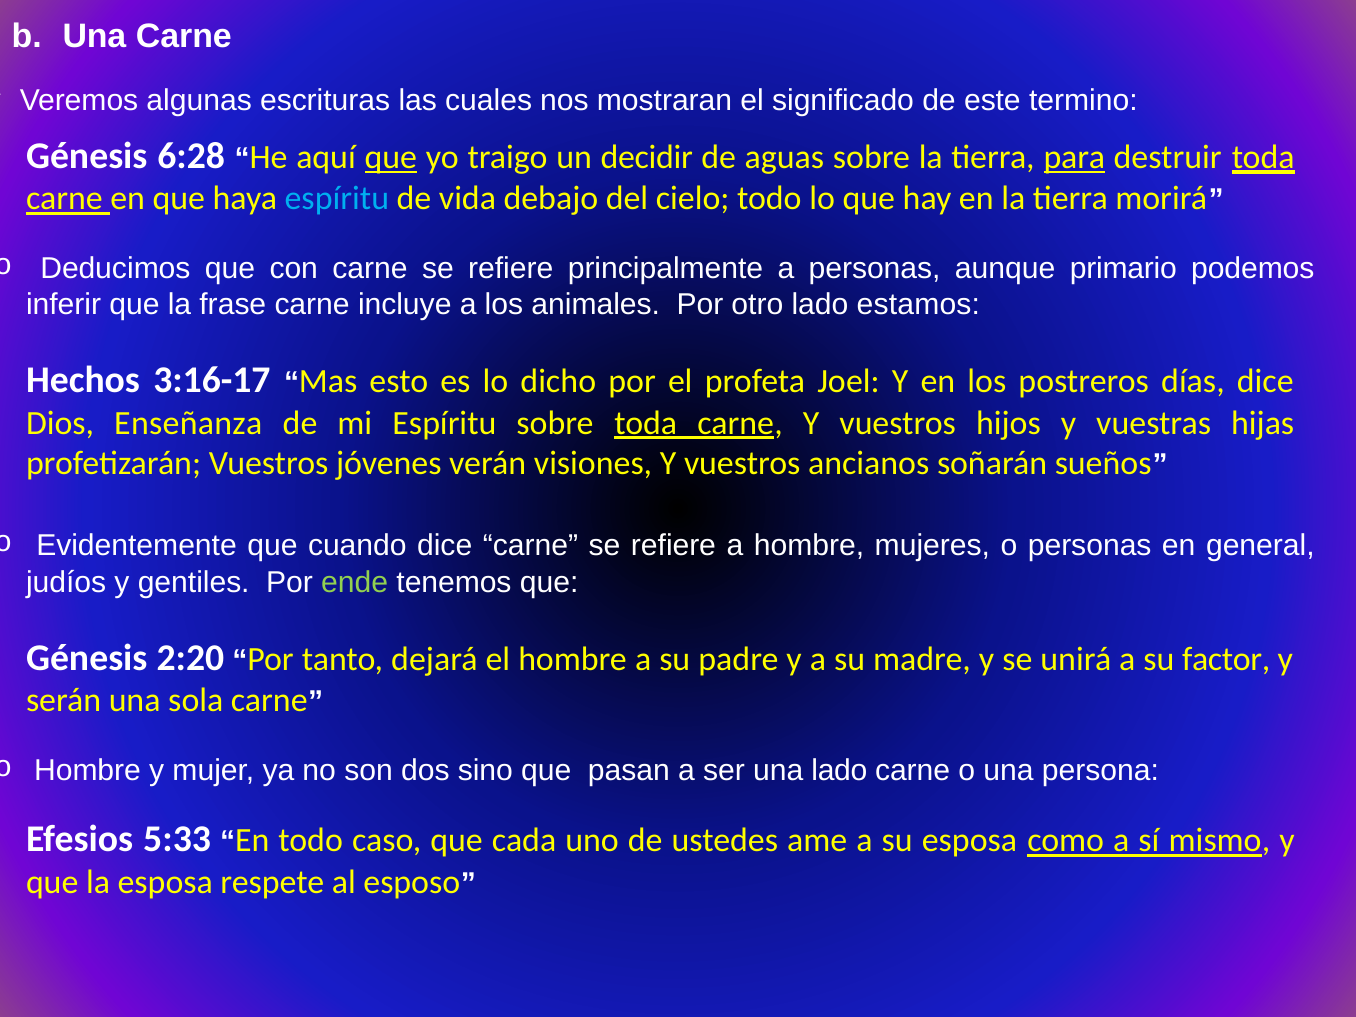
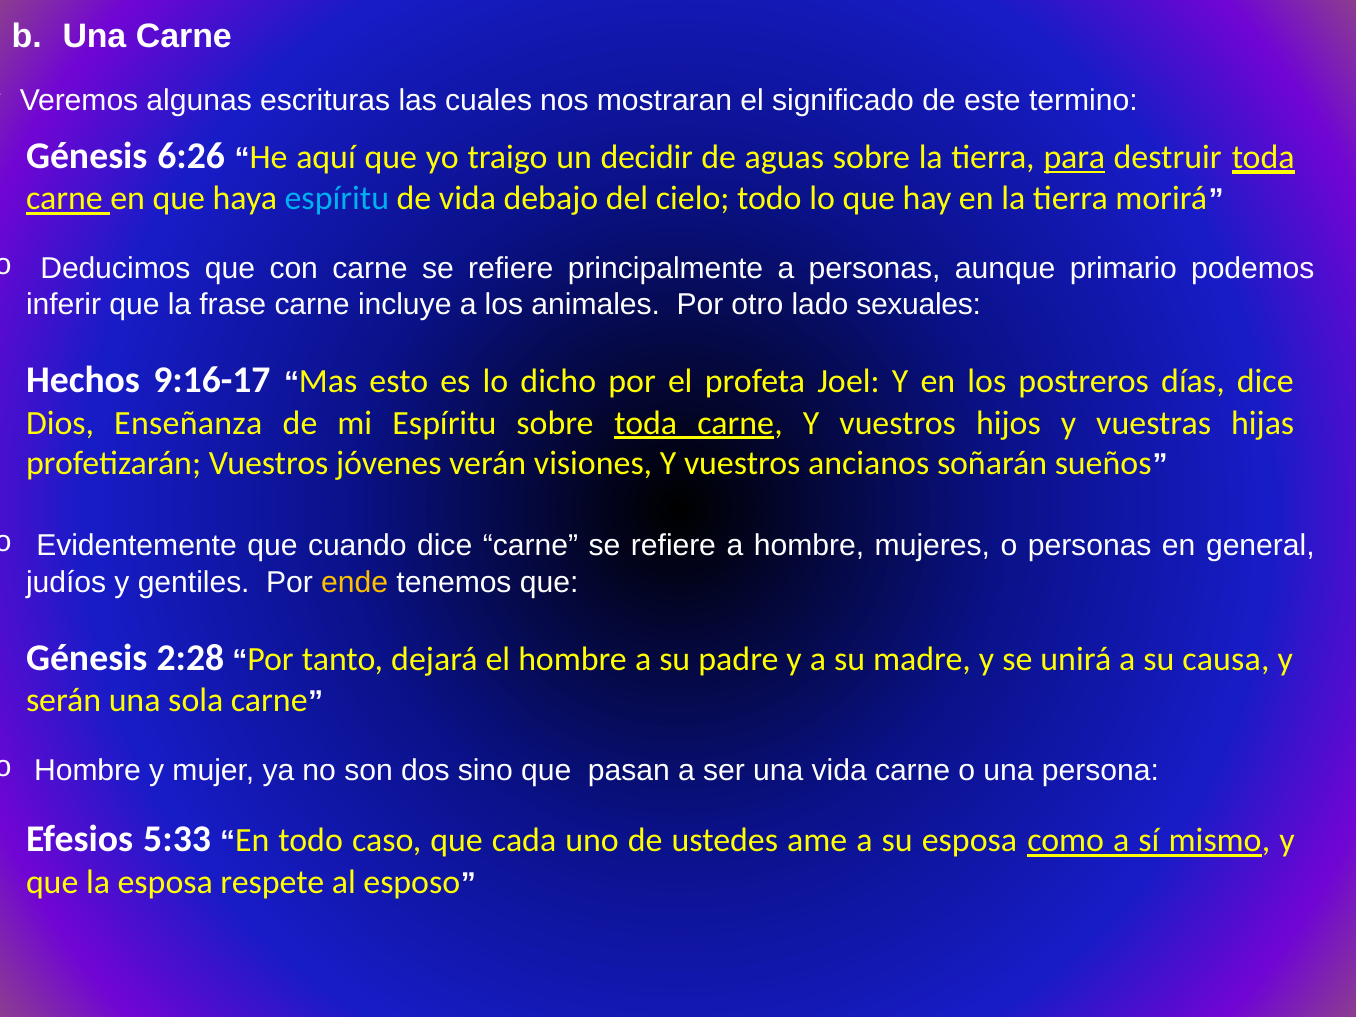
6:28: 6:28 -> 6:26
que at (391, 157) underline: present -> none
estamos: estamos -> sexuales
3:16-17: 3:16-17 -> 9:16-17
ende colour: light green -> yellow
2:20: 2:20 -> 2:28
factor: factor -> causa
una lado: lado -> vida
